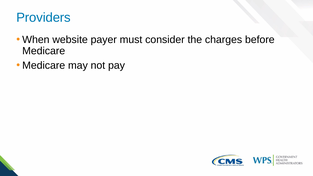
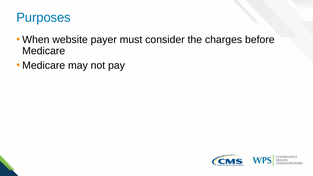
Providers: Providers -> Purposes
